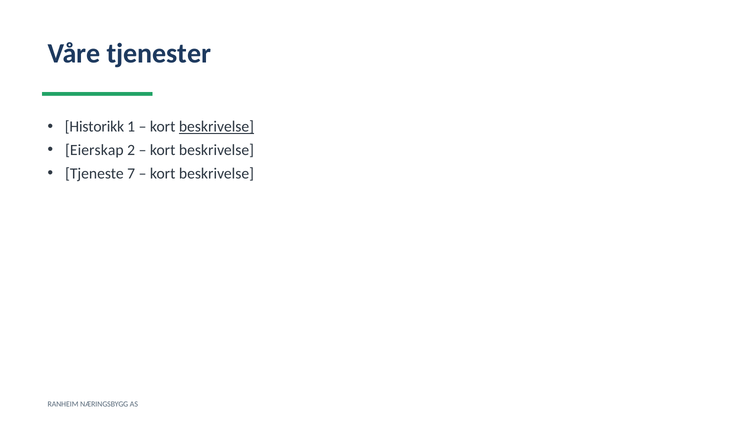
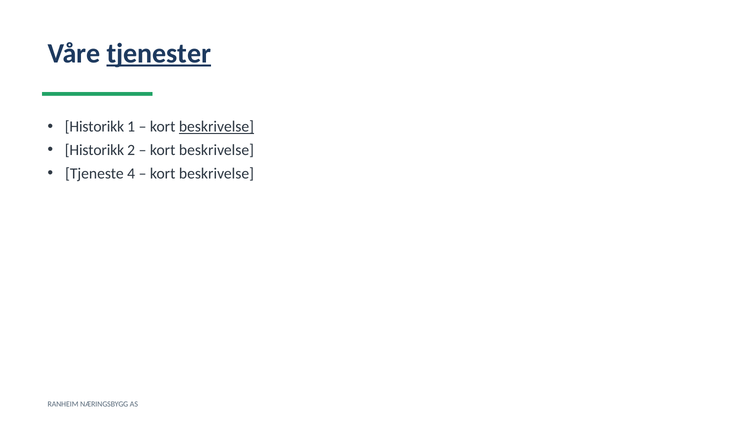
tjenester underline: none -> present
Eierskap at (94, 150): Eierskap -> Historikk
7: 7 -> 4
